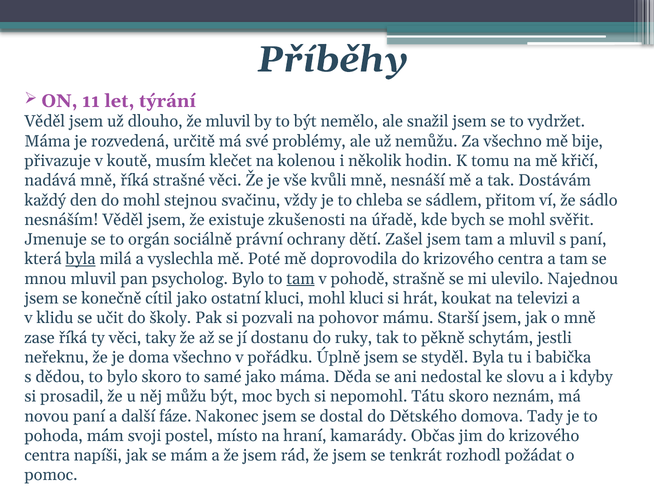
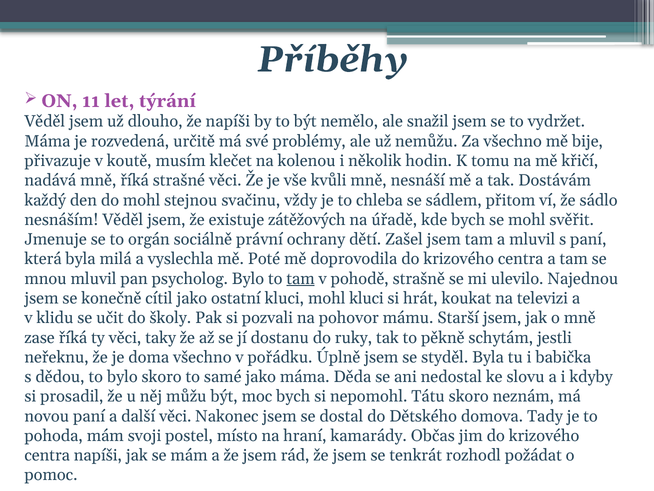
že mluvil: mluvil -> napíši
zkušenosti: zkušenosti -> zátěžových
byla at (81, 259) underline: present -> none
další fáze: fáze -> věci
